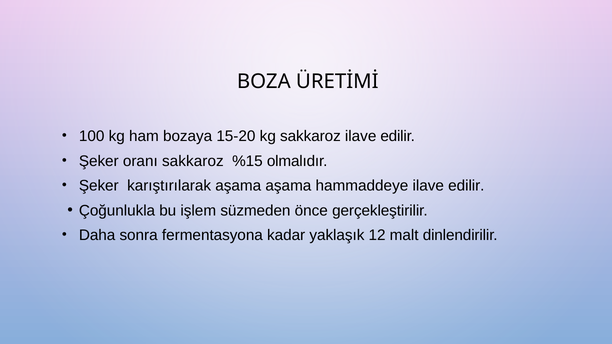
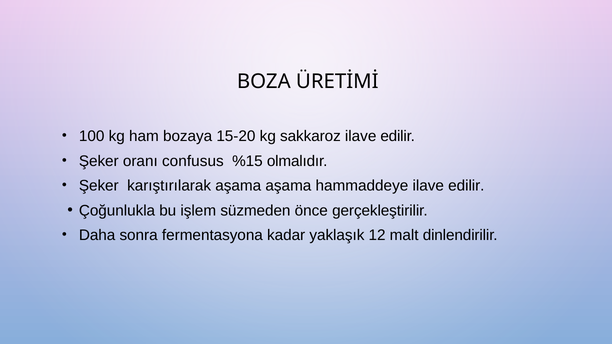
oranı sakkaroz: sakkaroz -> confusus
